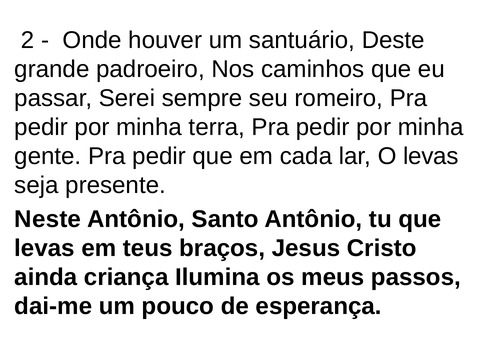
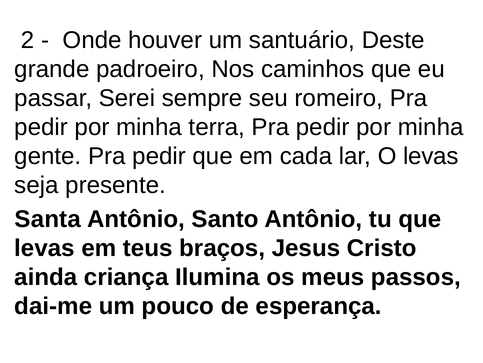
Neste: Neste -> Santa
